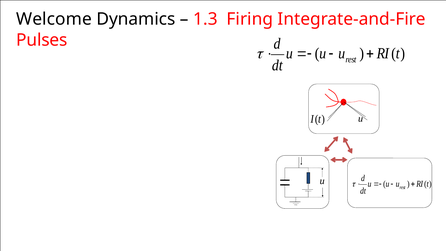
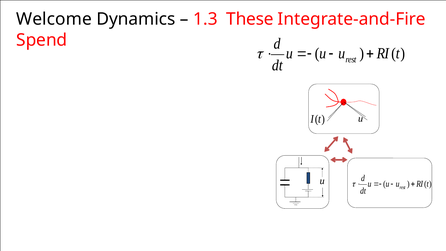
Firing: Firing -> These
Pulses: Pulses -> Spend
